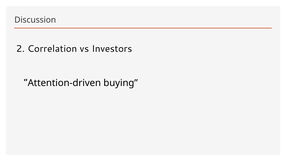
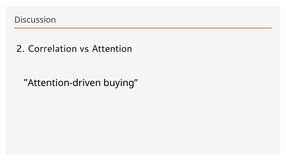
Investors: Investors -> Attention
